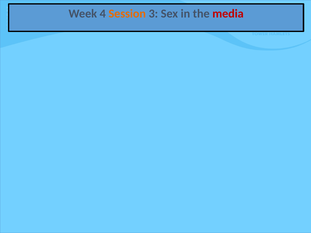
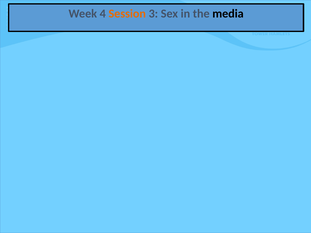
media colour: red -> black
